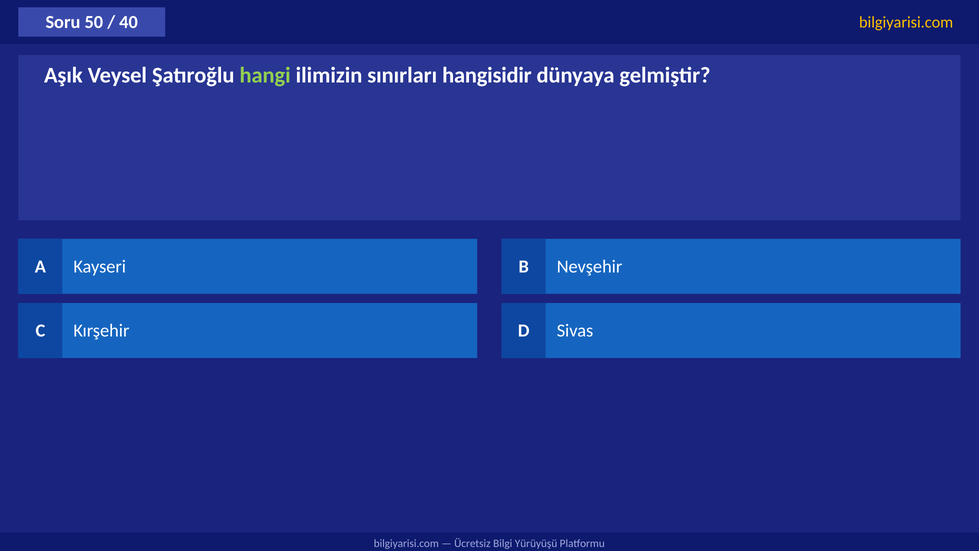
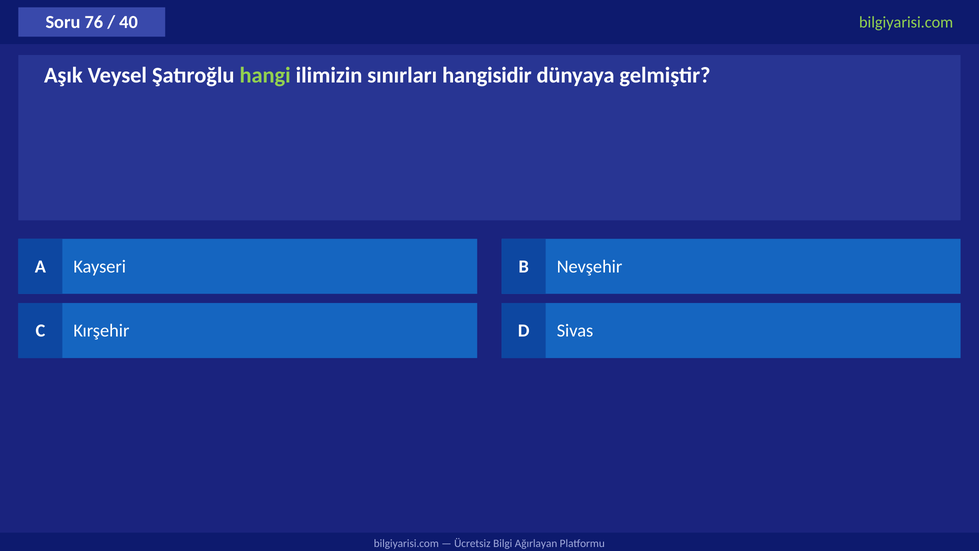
50: 50 -> 76
bilgiyarisi.com at (906, 22) colour: yellow -> light green
Yürüyüşü: Yürüyüşü -> Ağırlayan
